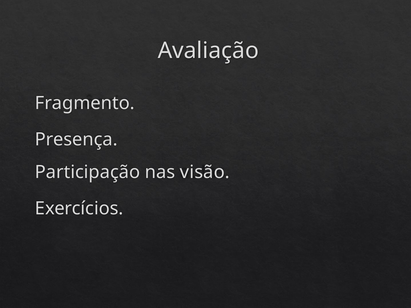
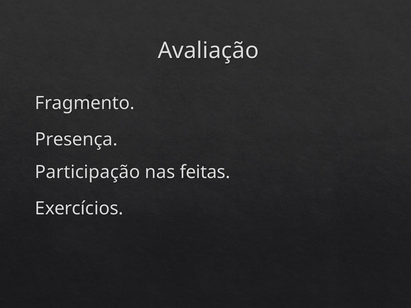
visão: visão -> feitas
